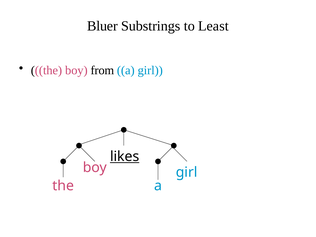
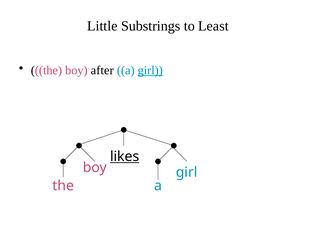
Bluer: Bluer -> Little
from: from -> after
girl at (150, 70) underline: none -> present
